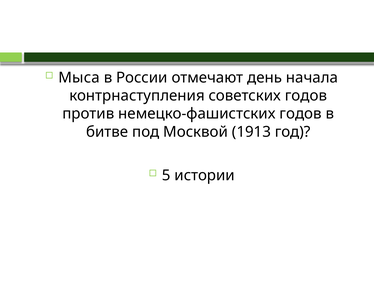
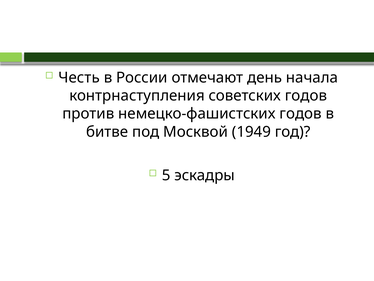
Мыса: Мыса -> Честь
1913: 1913 -> 1949
истории: истории -> эскадры
